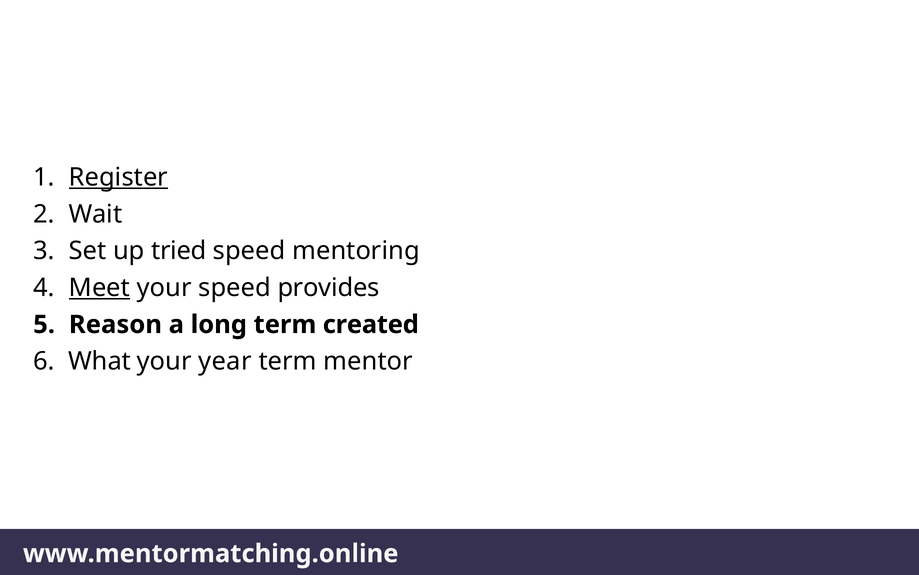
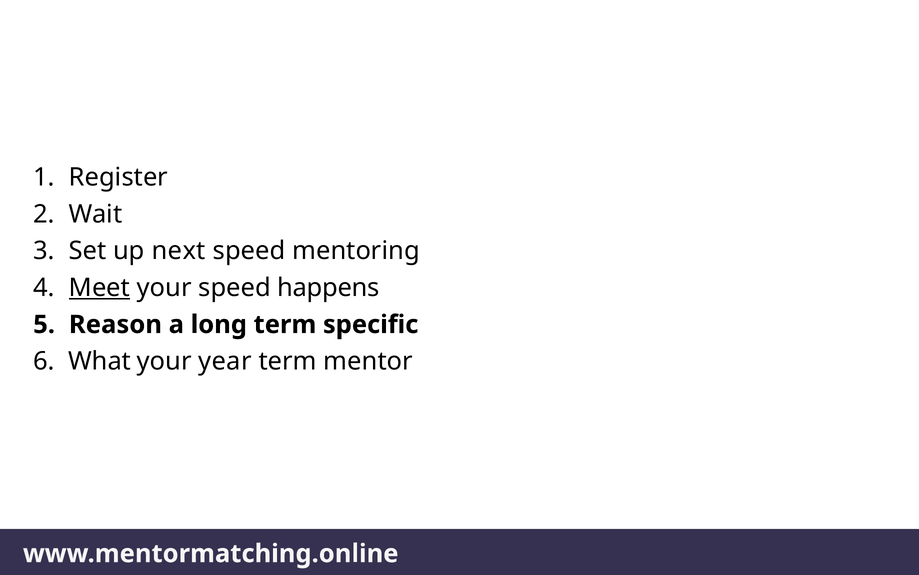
Register underline: present -> none
tried: tried -> next
provides: provides -> happens
created: created -> specific
